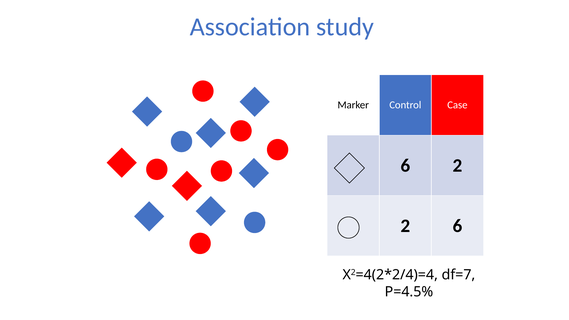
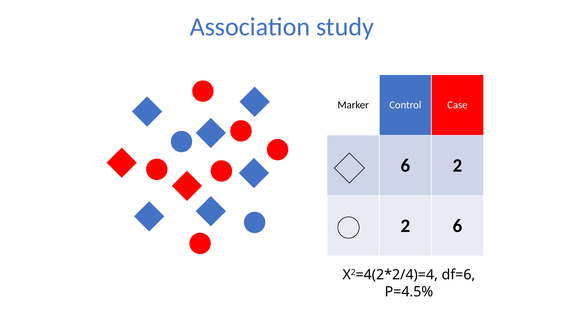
df=7: df=7 -> df=6
